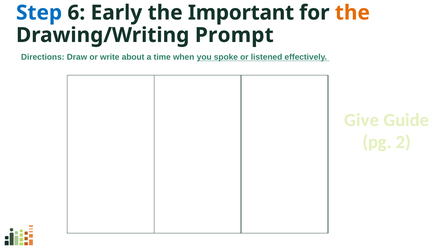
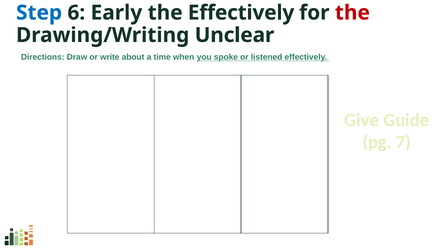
the Important: Important -> Effectively
the at (352, 13) colour: orange -> red
Prompt: Prompt -> Unclear
2: 2 -> 7
